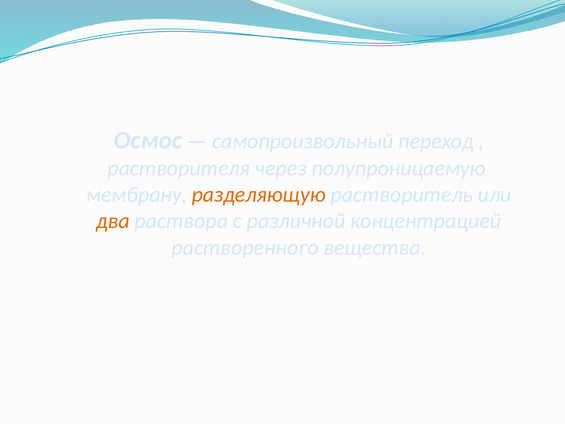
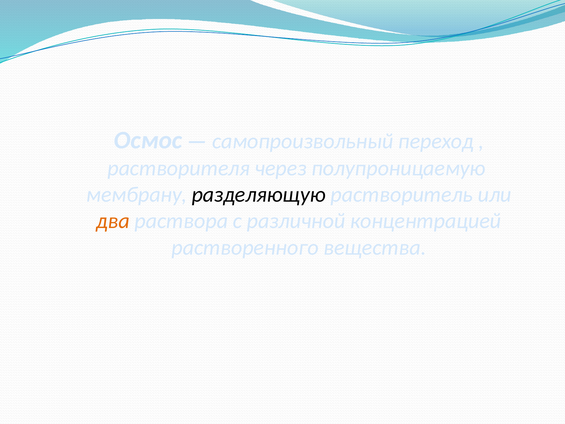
разделяющую colour: orange -> black
